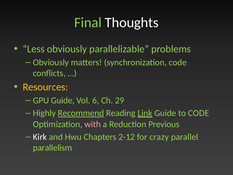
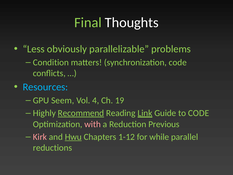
Obviously at (51, 62): Obviously -> Condition
Resources colour: yellow -> light blue
GPU Guide: Guide -> Seem
6: 6 -> 4
29: 29 -> 19
Kirk colour: white -> pink
Hwu underline: none -> present
2-12: 2-12 -> 1-12
crazy: crazy -> while
parallelism: parallelism -> reductions
